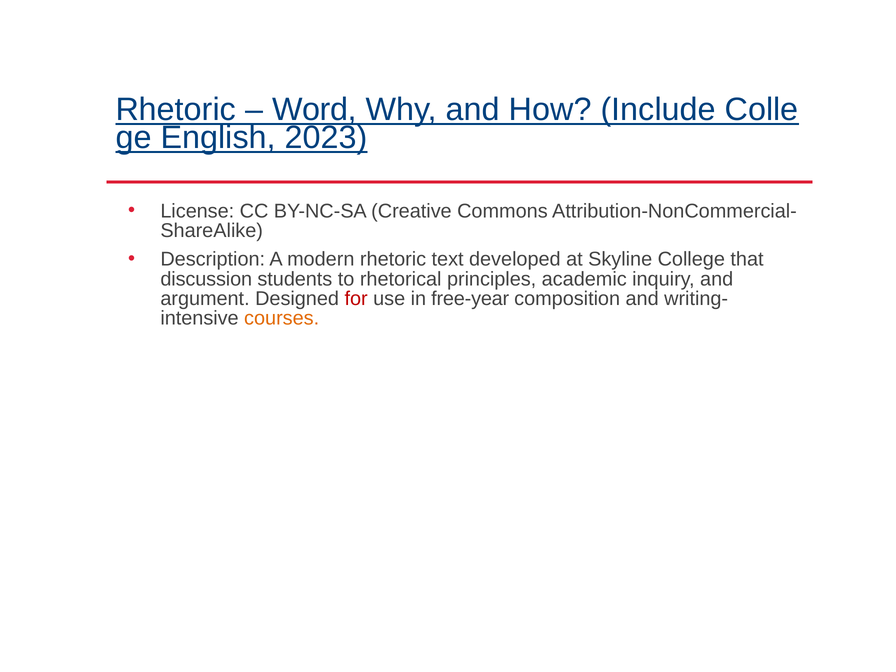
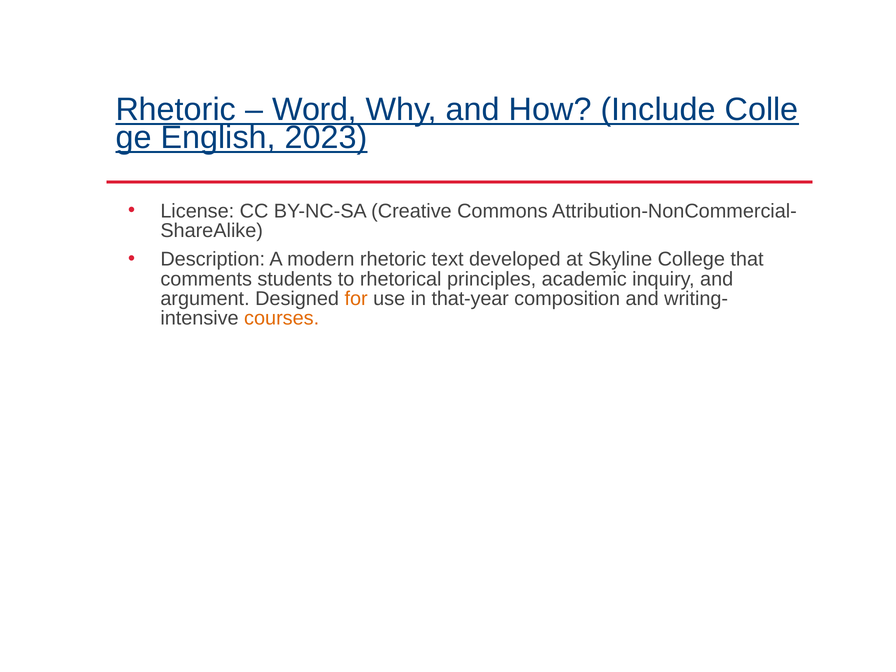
discussion: discussion -> comments
for colour: red -> orange
free-year: free-year -> that-year
